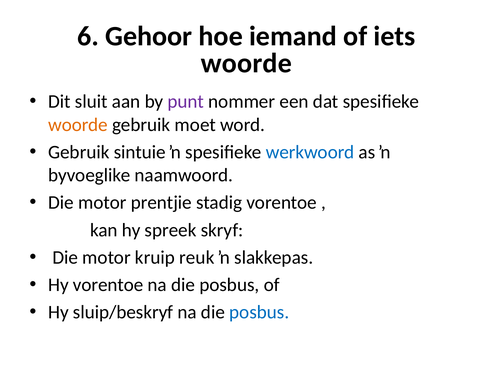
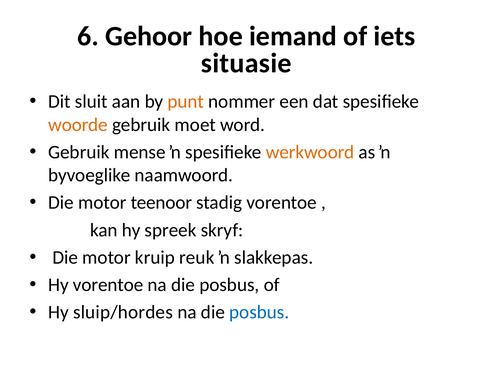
woorde at (246, 63): woorde -> situasie
punt colour: purple -> orange
sintuie: sintuie -> mense
werkwoord colour: blue -> orange
prentjie: prentjie -> teenoor
sluip/beskryf: sluip/beskryf -> sluip/hordes
